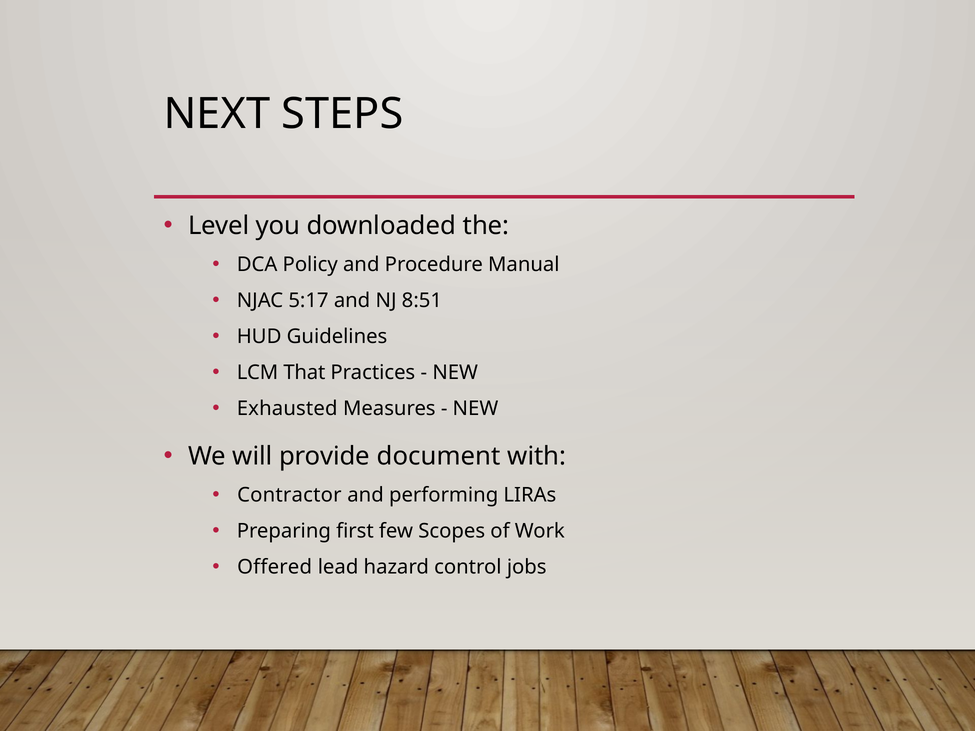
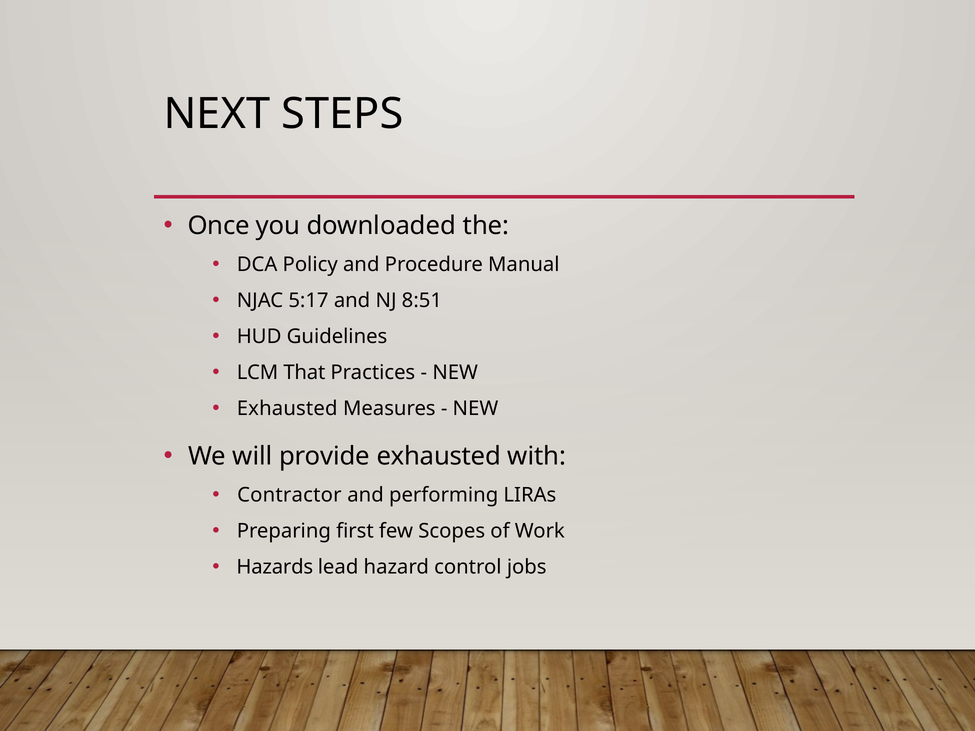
Level: Level -> Once
provide document: document -> exhausted
Offered: Offered -> Hazards
